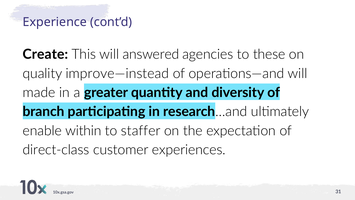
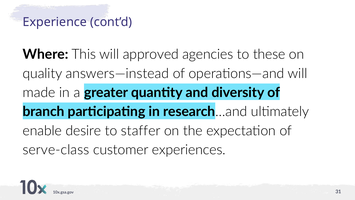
Create: Create -> Where
answered: answered -> approved
improve—instead: improve—instead -> answers—instead
within: within -> desire
direct-class: direct-class -> serve-class
